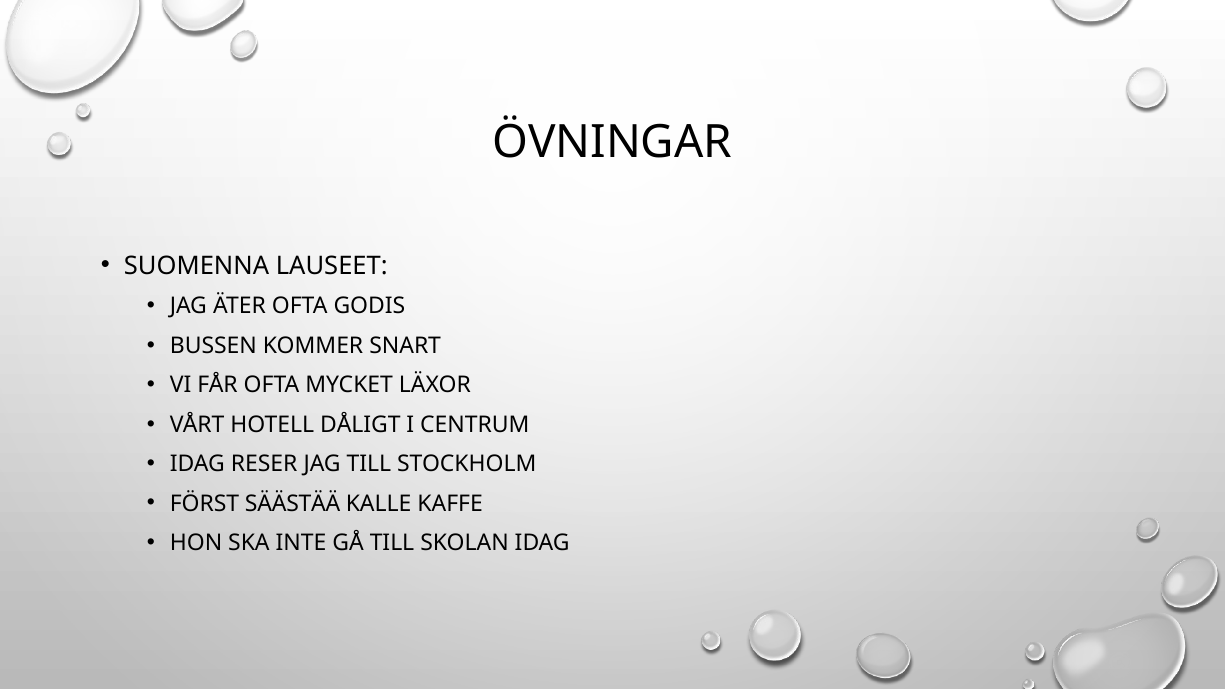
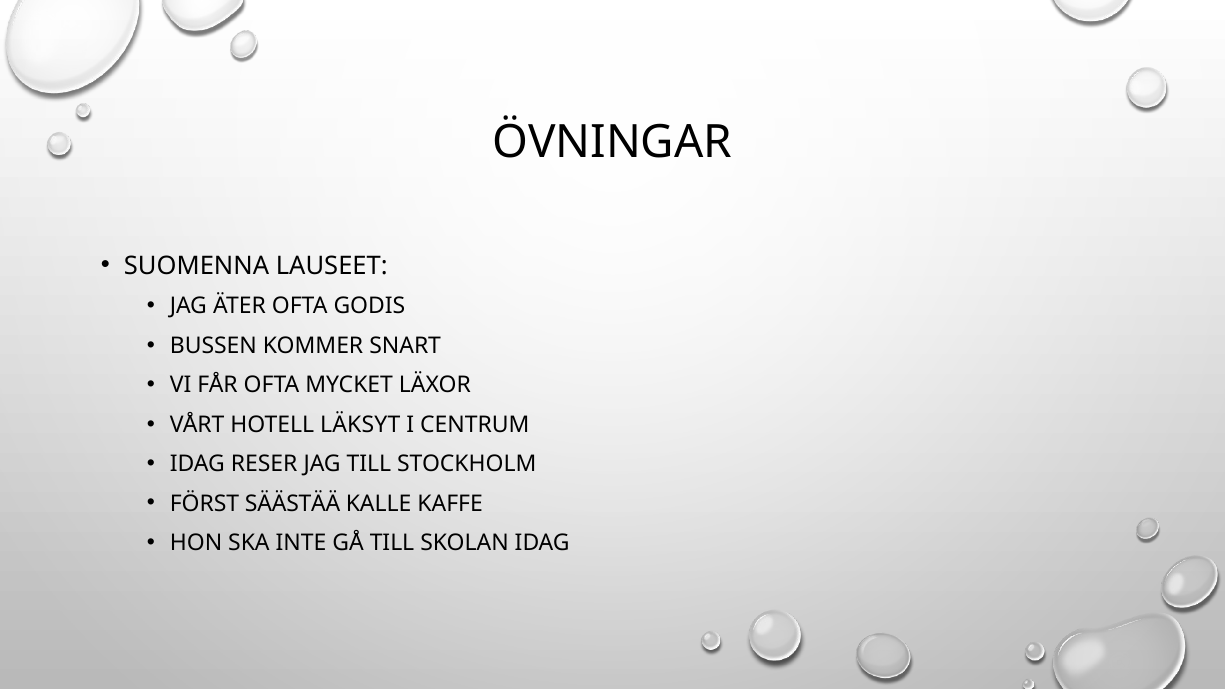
DÅLIGT: DÅLIGT -> LÄKSYT
